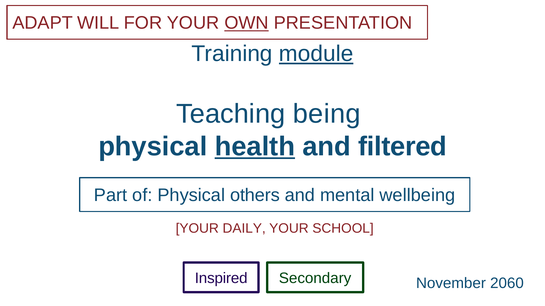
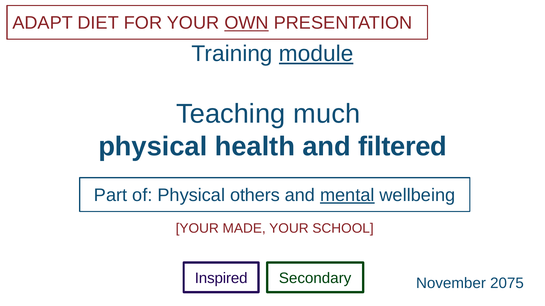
WILL: WILL -> DIET
being: being -> much
health underline: present -> none
mental underline: none -> present
DAILY: DAILY -> MADE
2060: 2060 -> 2075
